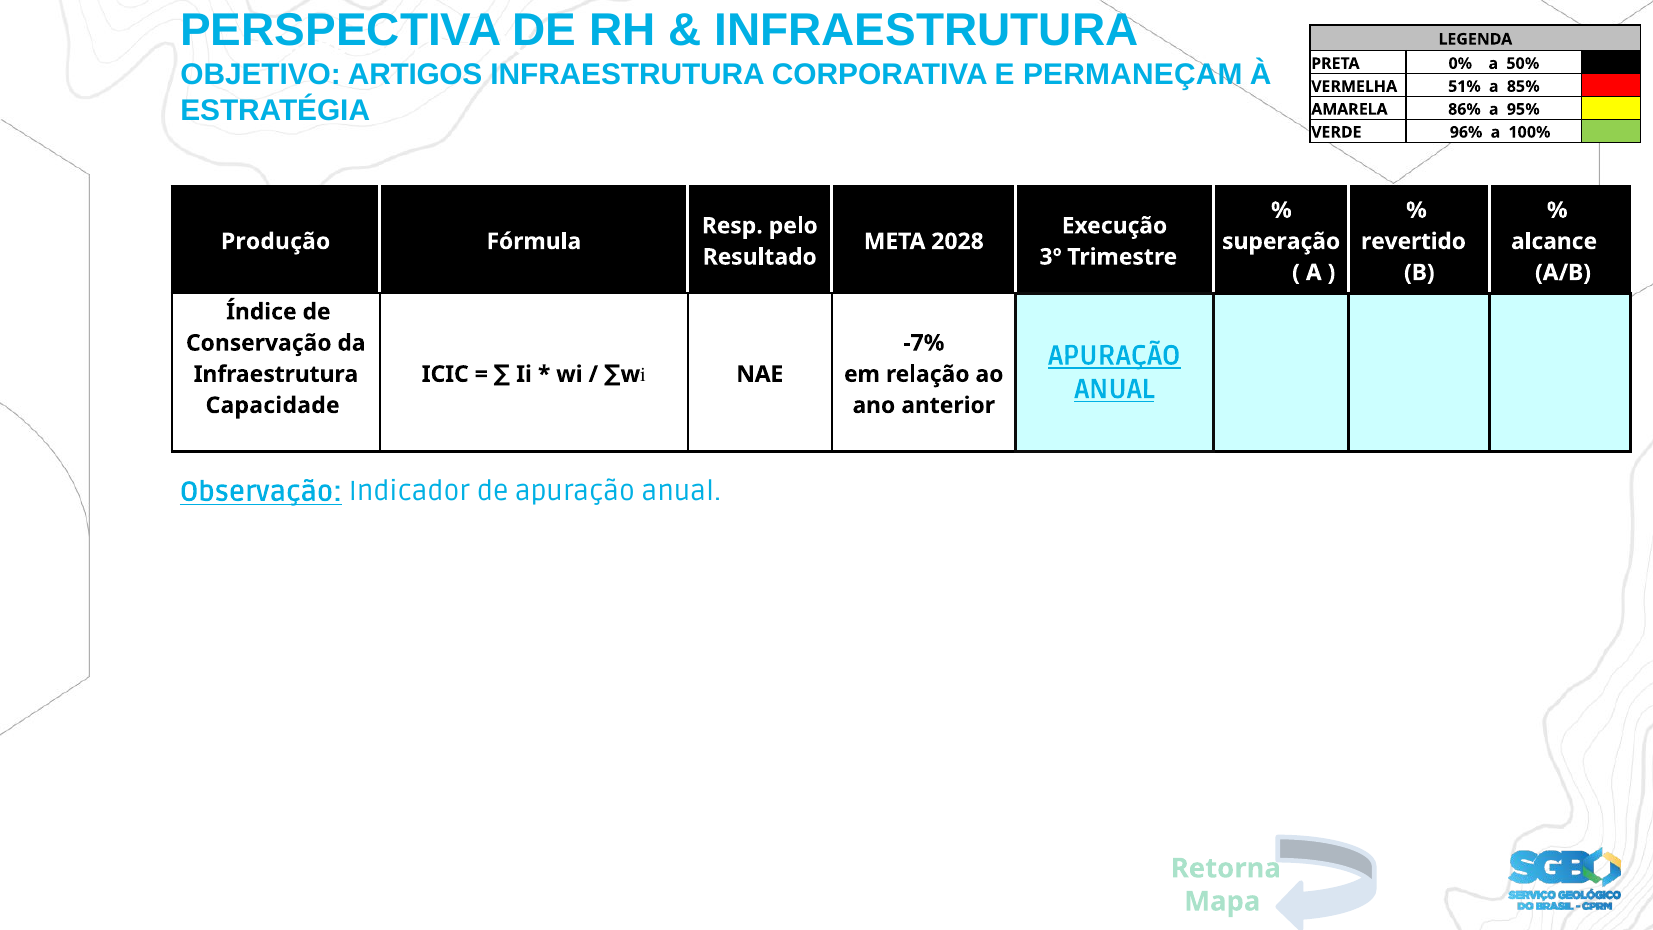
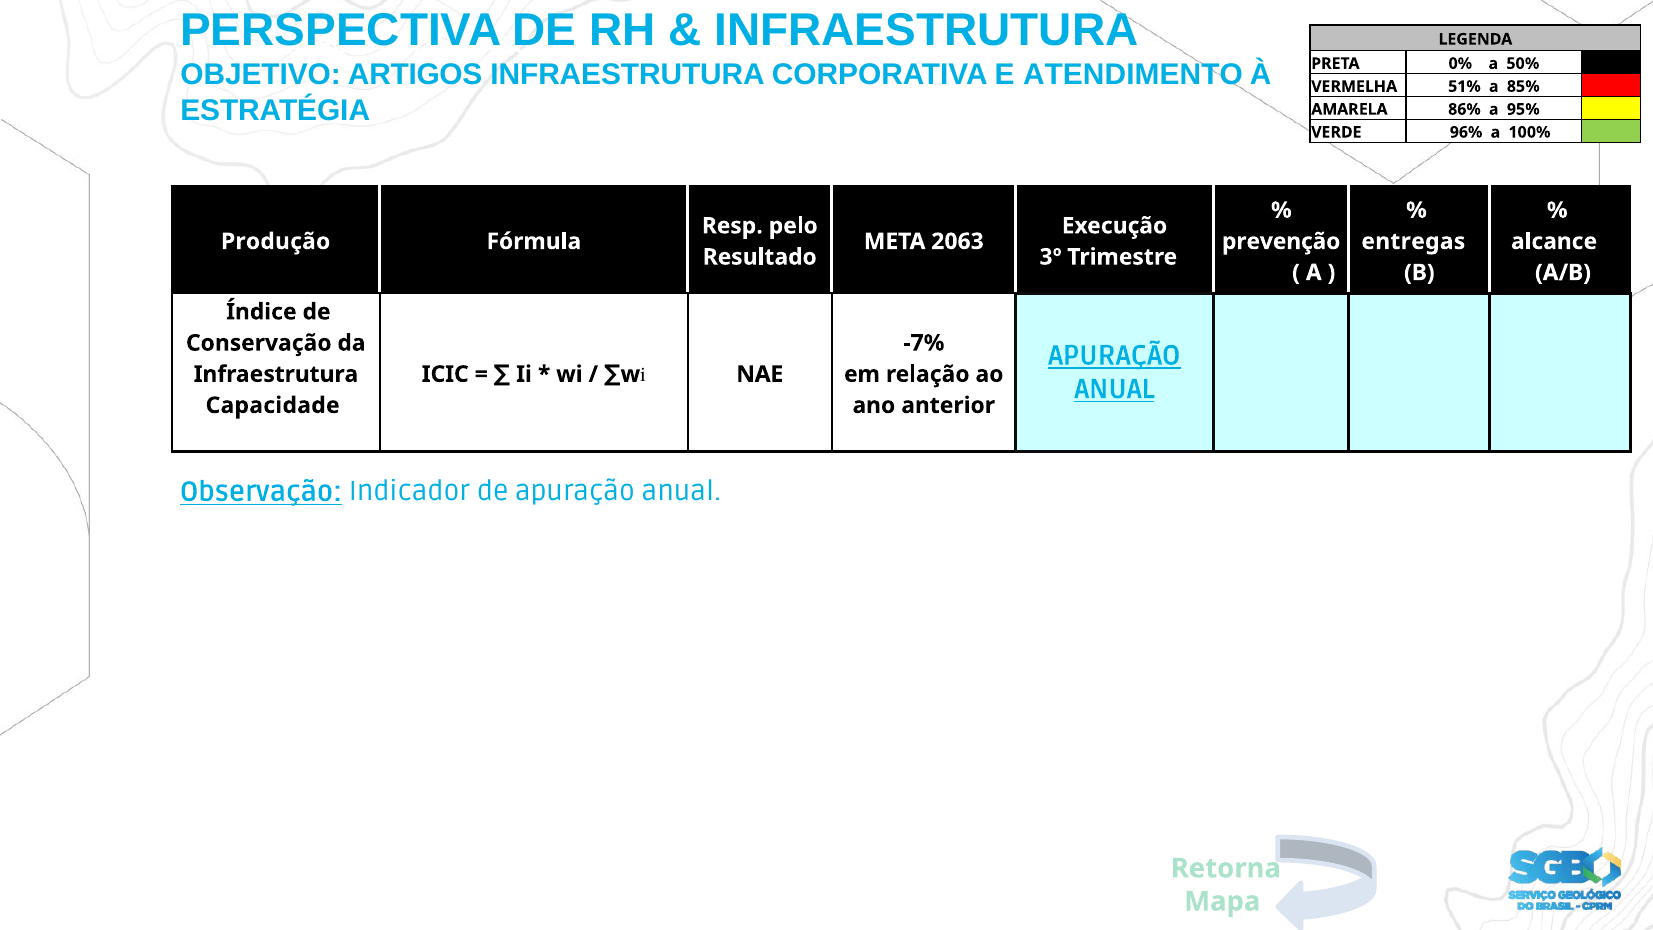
PERMANEÇAM: PERMANEÇAM -> ATENDIMENTO
2028: 2028 -> 2063
superação: superação -> prevenção
revertido: revertido -> entregas
